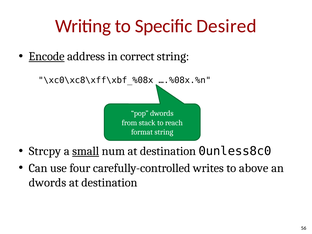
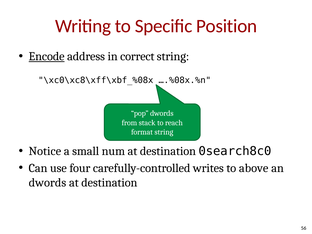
Desired: Desired -> Position
Strcpy: Strcpy -> Notice
small underline: present -> none
0unless8c0: 0unless8c0 -> 0search8c0
